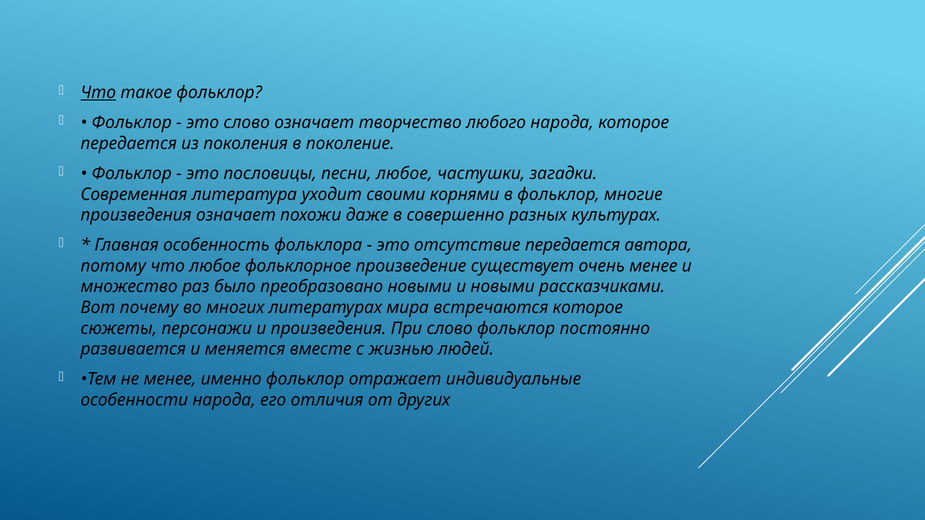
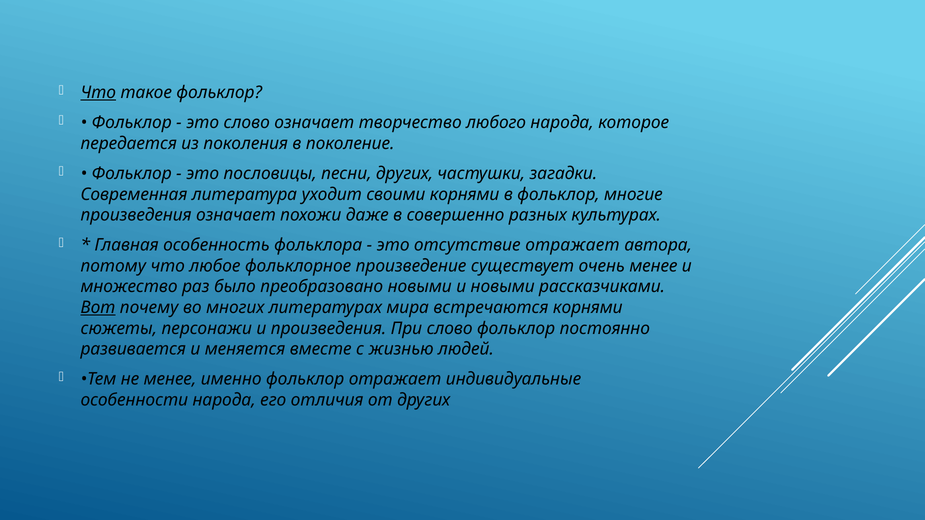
песни любое: любое -> других
отсутствие передается: передается -> отражает
Вот underline: none -> present
встречаются которое: которое -> корнями
